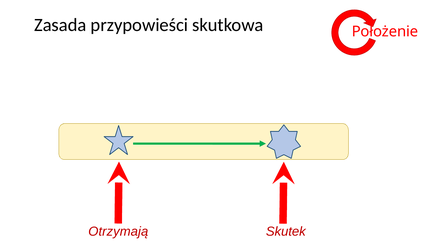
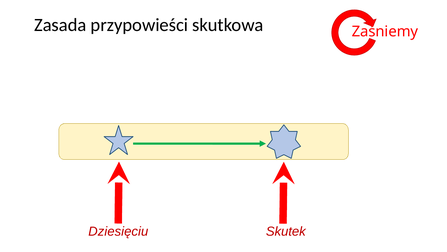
Położenie: Położenie -> Zaśniemy
Otrzymają: Otrzymają -> Dziesięciu
